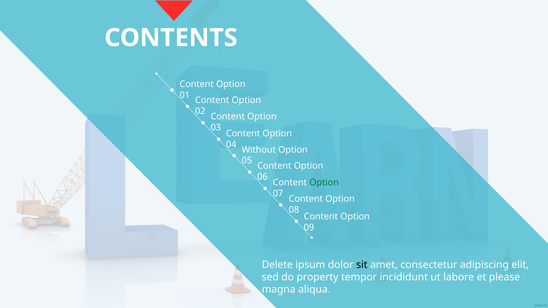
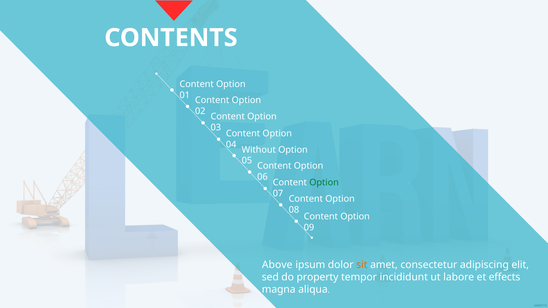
Delete: Delete -> Above
sit colour: black -> orange
please: please -> effects
